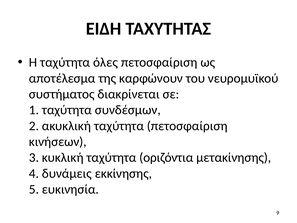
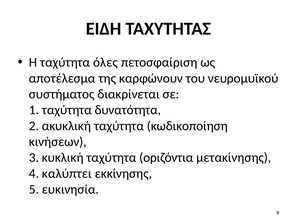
συνδέσμων: συνδέσμων -> δυνατότητα
ταχύτητα πετοσφαίριση: πετοσφαίριση -> κωδικοποίηση
δυνάμεις: δυνάμεις -> καλύπτει
